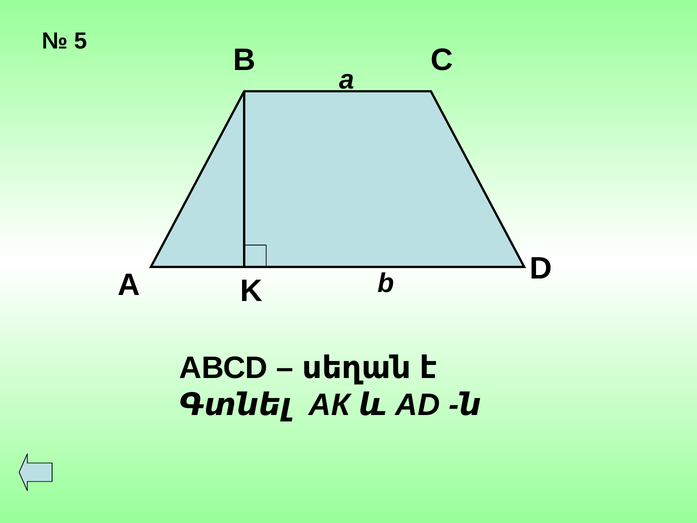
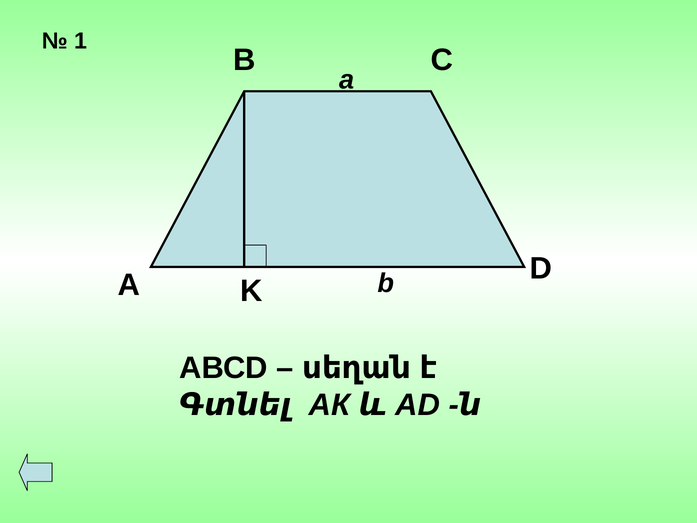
5: 5 -> 1
